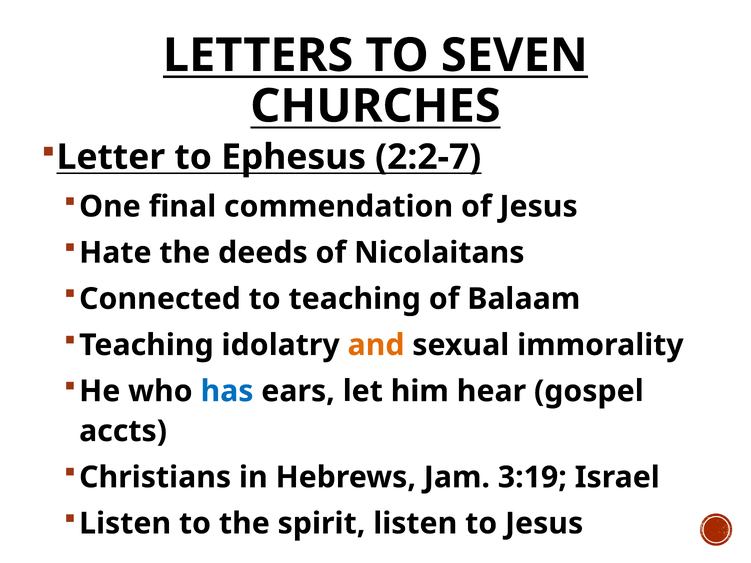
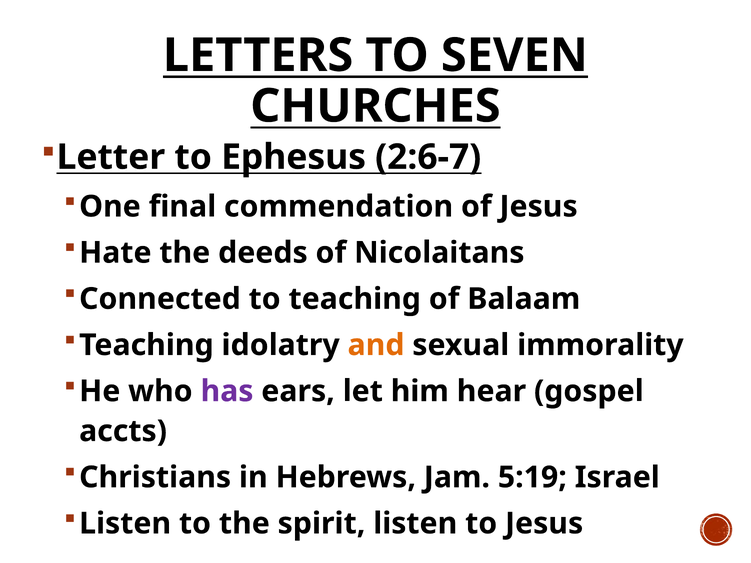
2:2-7: 2:2-7 -> 2:6-7
has colour: blue -> purple
3:19: 3:19 -> 5:19
